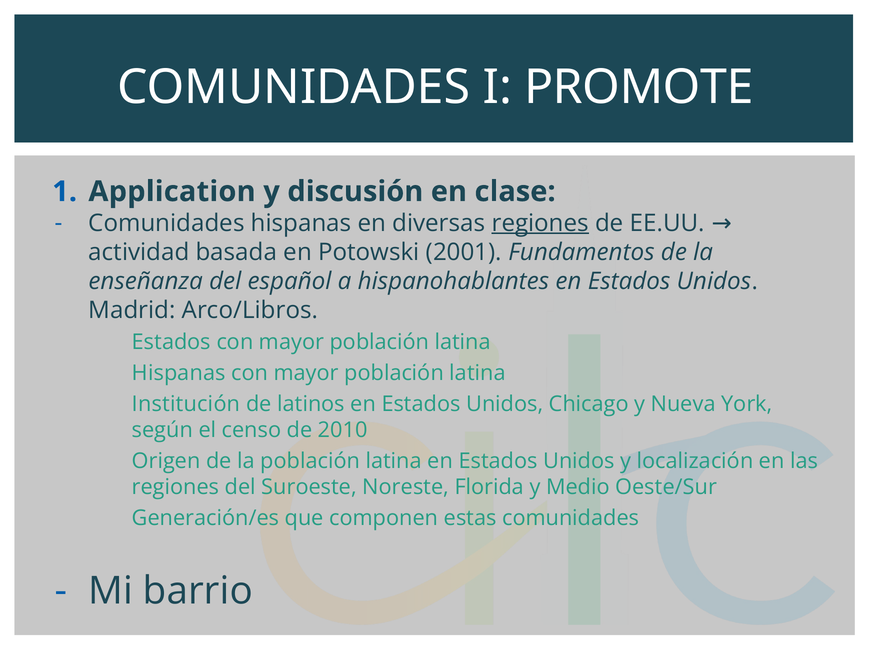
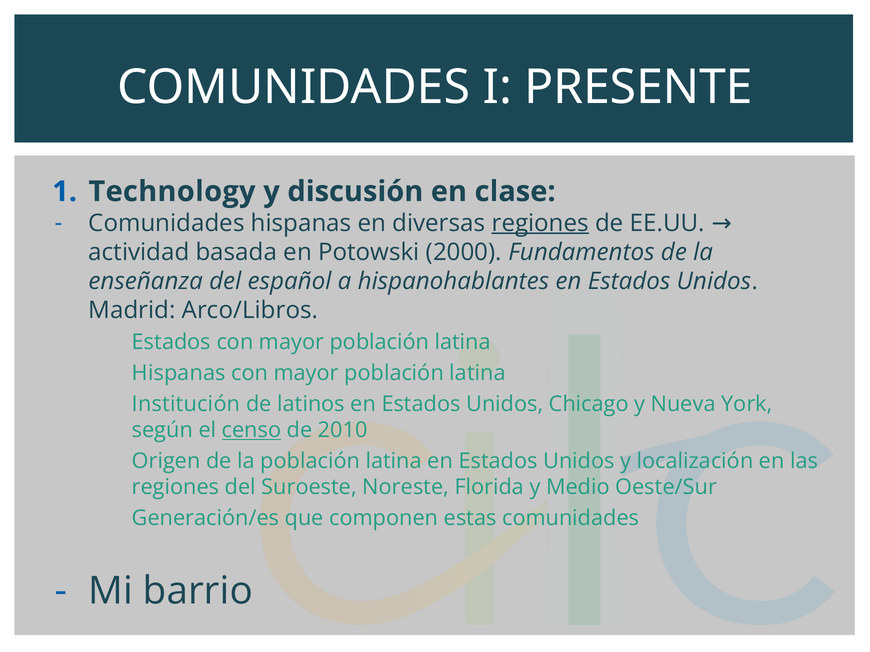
PROMOTE: PROMOTE -> PRESENTE
Application: Application -> Technology
2001: 2001 -> 2000
censo underline: none -> present
